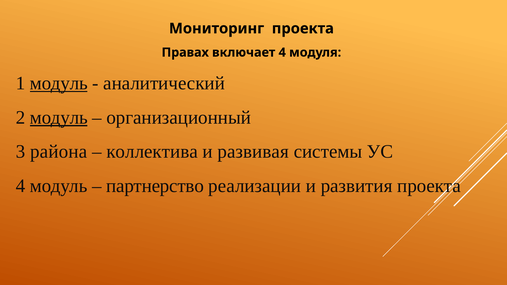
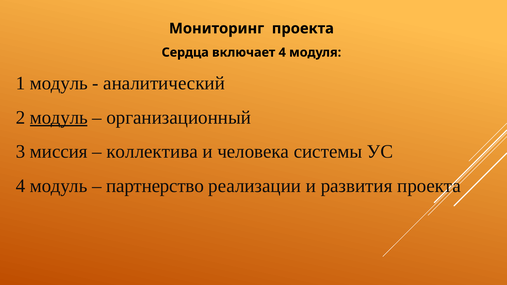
Правах: Правах -> Сердца
модуль at (59, 83) underline: present -> none
района: района -> миссия
развивая: развивая -> человека
